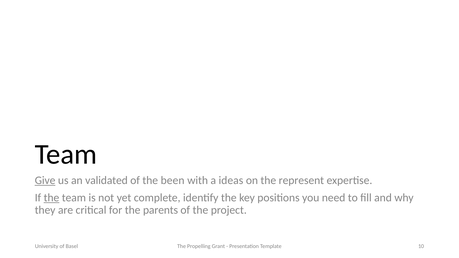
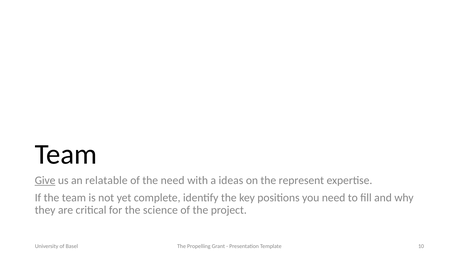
validated: validated -> relatable
the been: been -> need
the at (51, 198) underline: present -> none
parents: parents -> science
